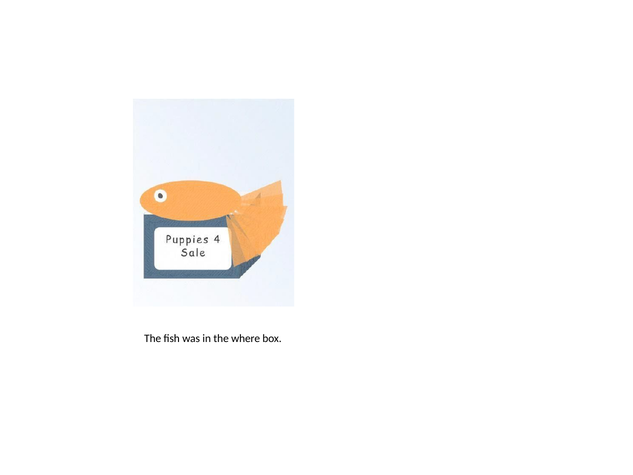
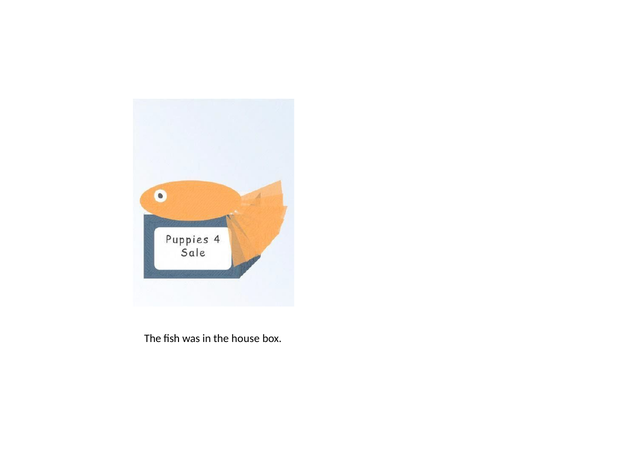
where: where -> house
